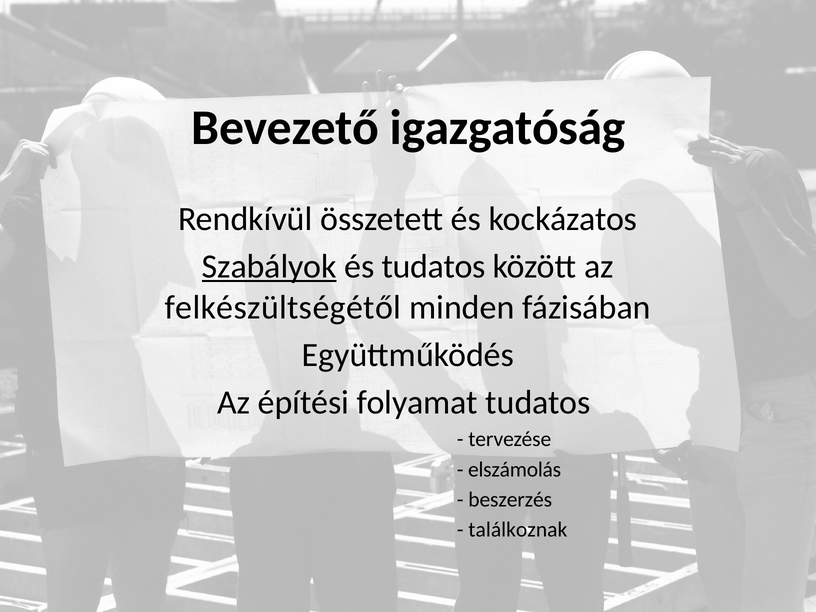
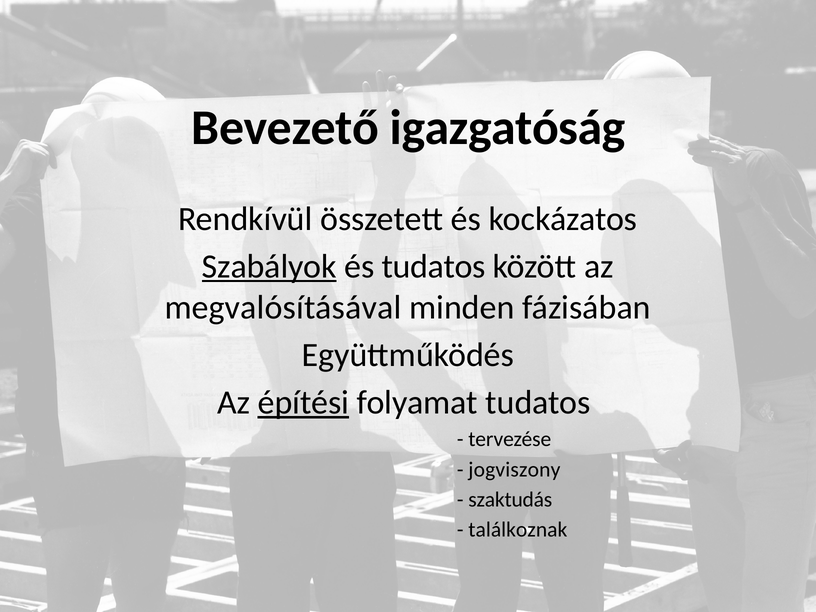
felkészültségétől: felkészültségétől -> megvalósításával
építési underline: none -> present
elszámolás: elszámolás -> jogviszony
beszerzés: beszerzés -> szaktudás
